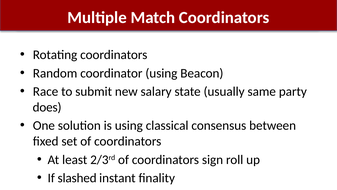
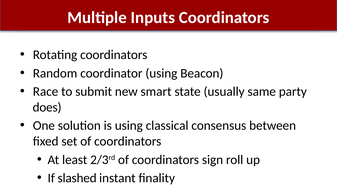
Match: Match -> Inputs
salary: salary -> smart
